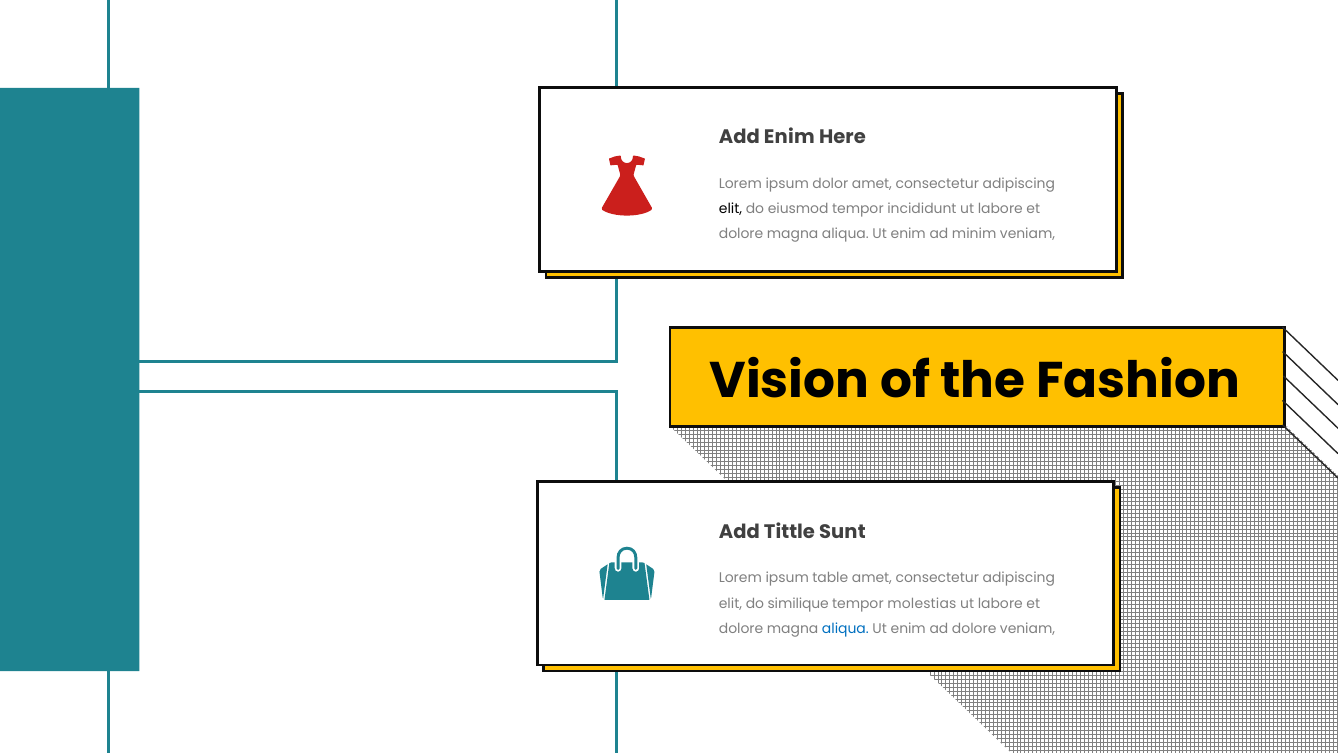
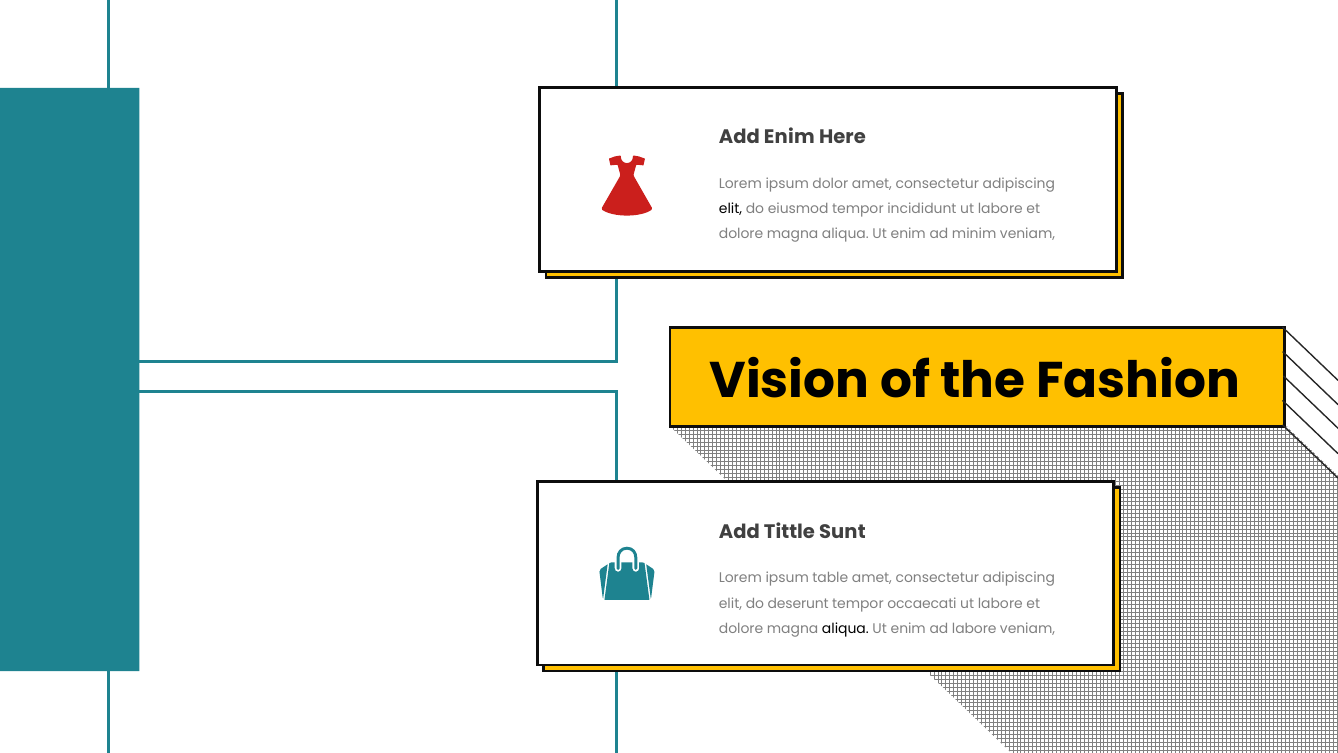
similique: similique -> deserunt
molestias: molestias -> occaecati
aliqua at (845, 628) colour: blue -> black
ad dolore: dolore -> labore
